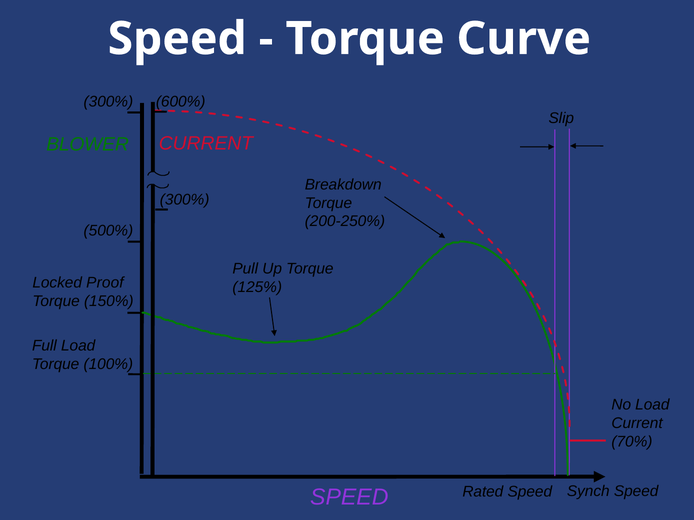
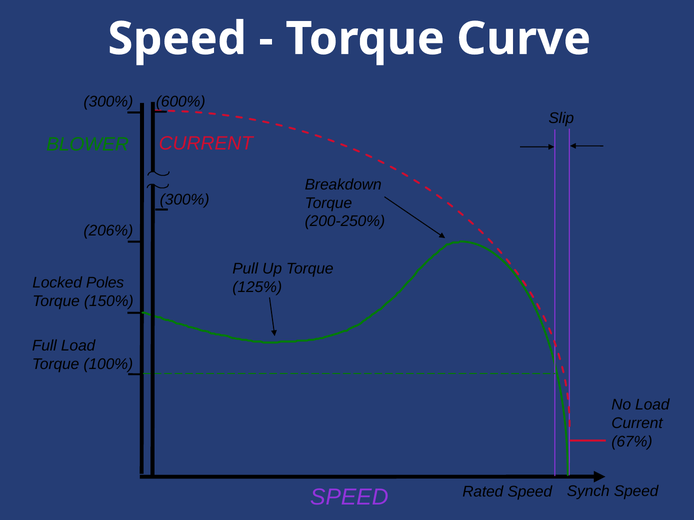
500%: 500% -> 206%
Proof: Proof -> Poles
70%: 70% -> 67%
